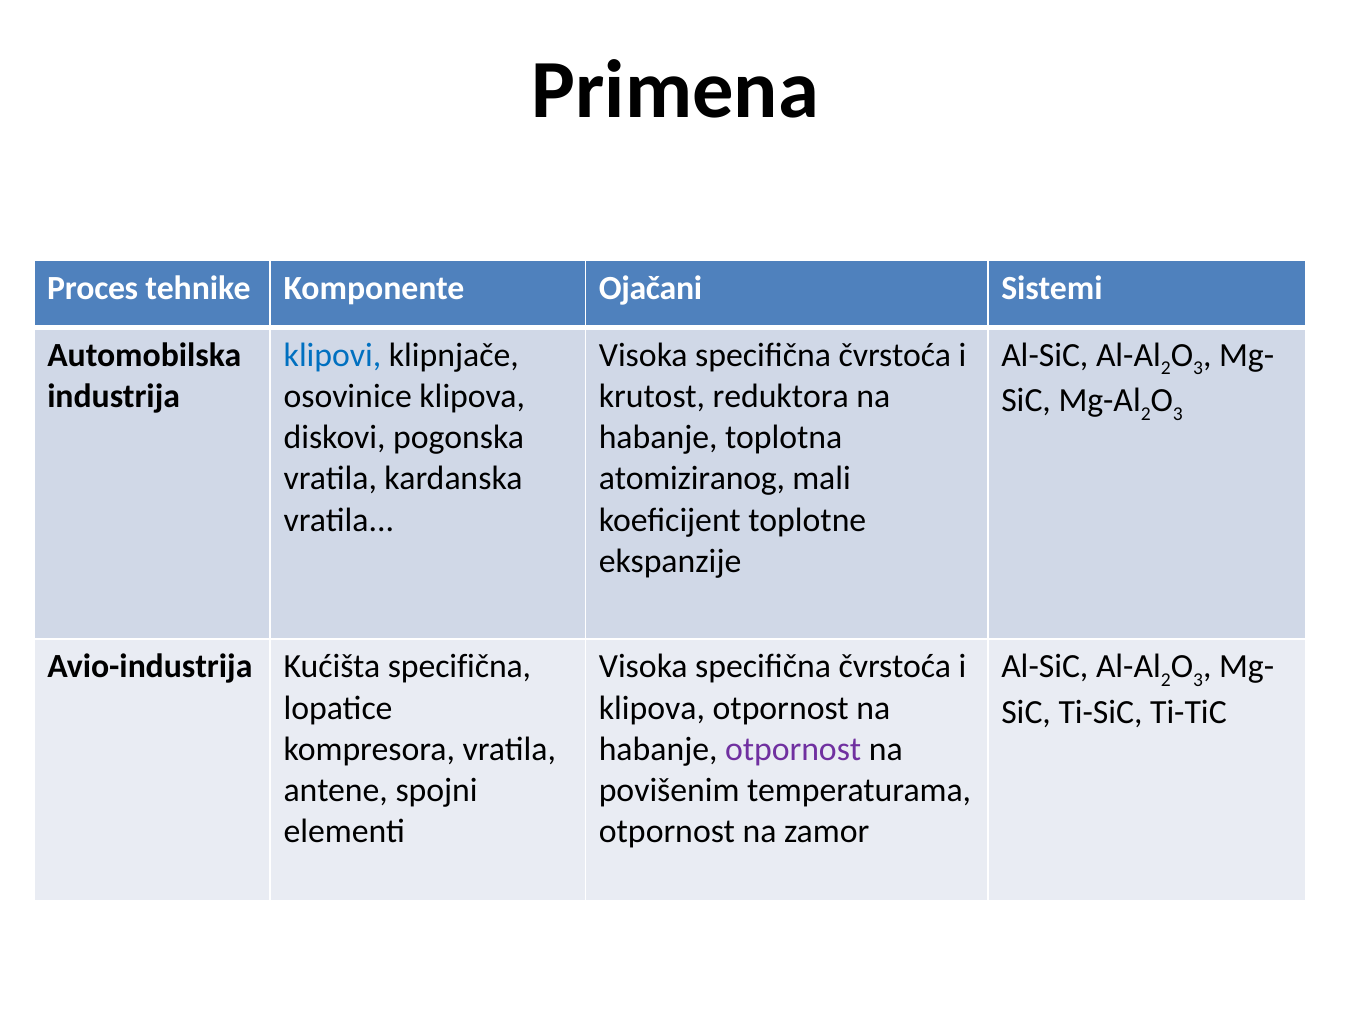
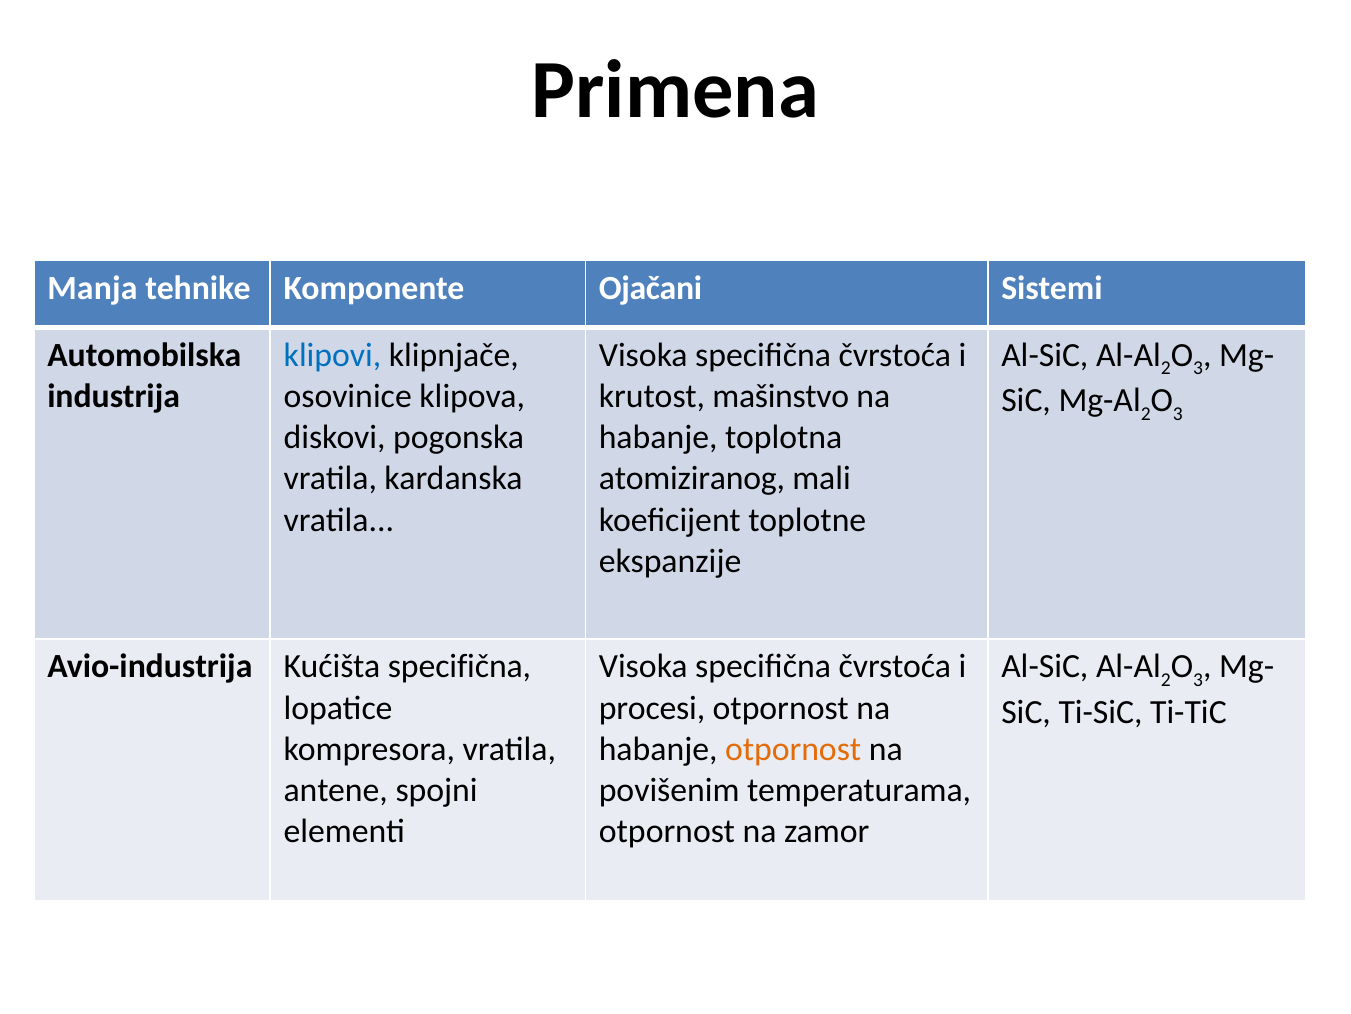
Proces: Proces -> Manja
reduktora: reduktora -> mašinstvo
klipova at (652, 707): klipova -> procesi
otpornost at (793, 749) colour: purple -> orange
